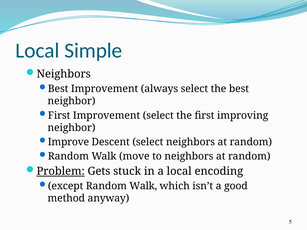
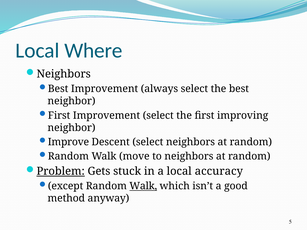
Simple: Simple -> Where
encoding: encoding -> accuracy
Walk at (143, 186) underline: none -> present
